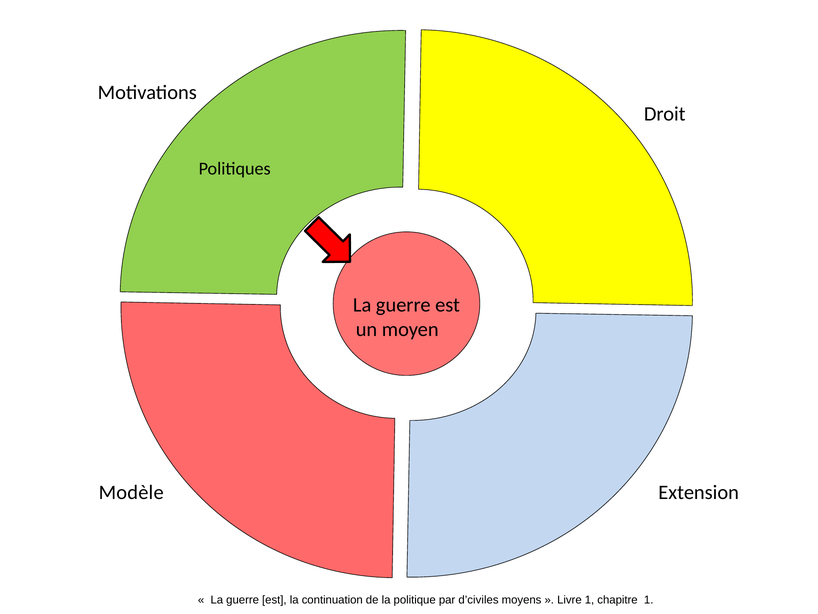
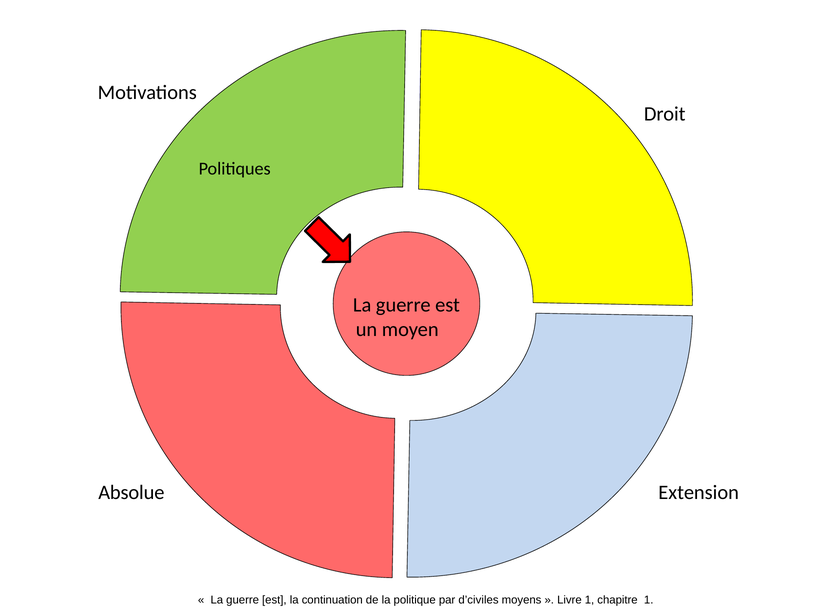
Modèle: Modèle -> Absolue
